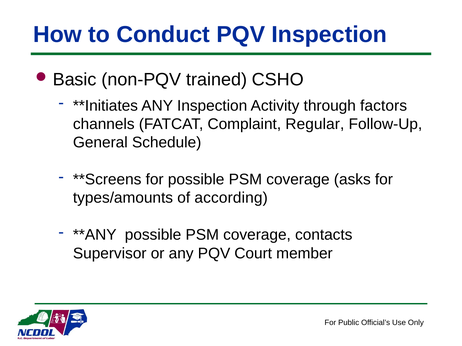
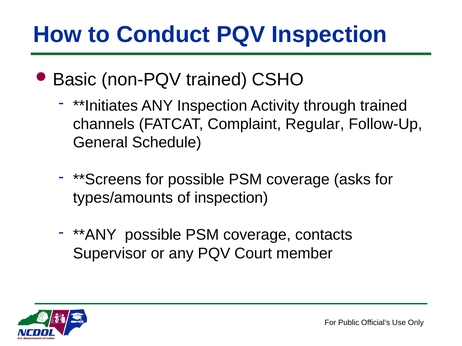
through factors: factors -> trained
of according: according -> inspection
